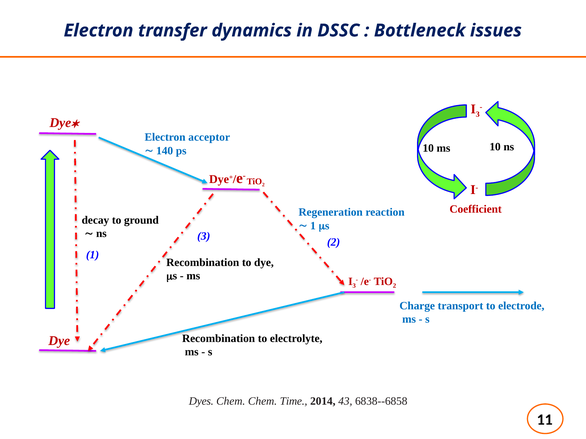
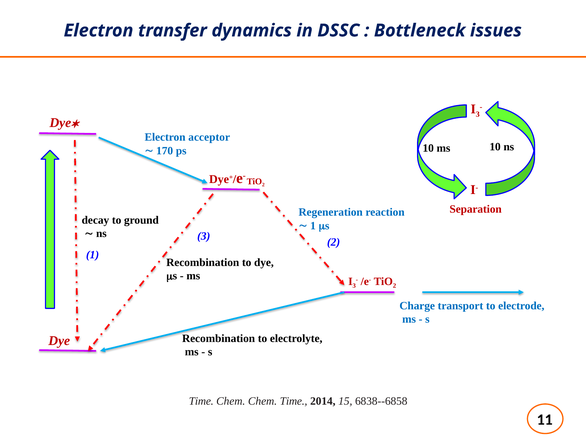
140: 140 -> 170
Coefficient: Coefficient -> Separation
Dyes at (201, 402): Dyes -> Time
43: 43 -> 15
